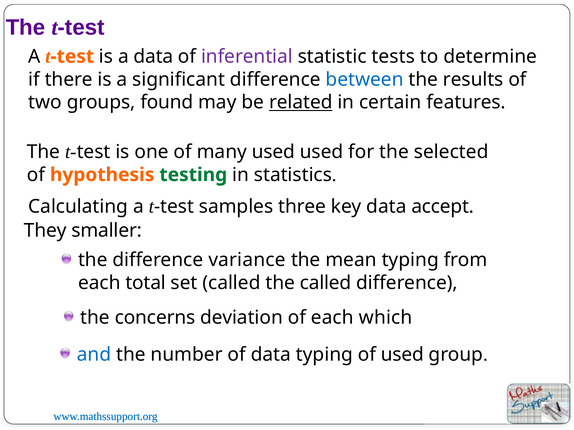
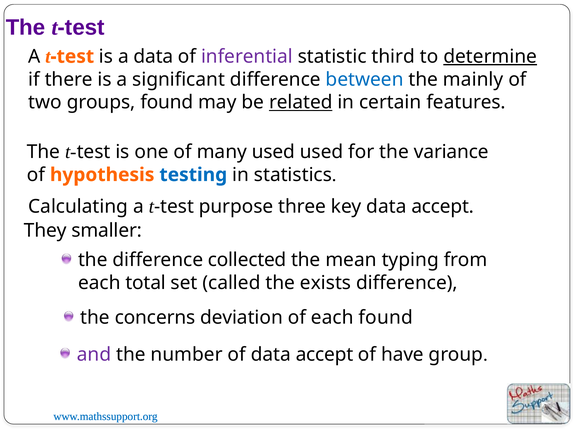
tests: tests -> third
determine underline: none -> present
results: results -> mainly
selected: selected -> variance
testing colour: green -> blue
samples: samples -> purpose
variance: variance -> collected
the called: called -> exists
each which: which -> found
and colour: blue -> purple
of data typing: typing -> accept
of used: used -> have
